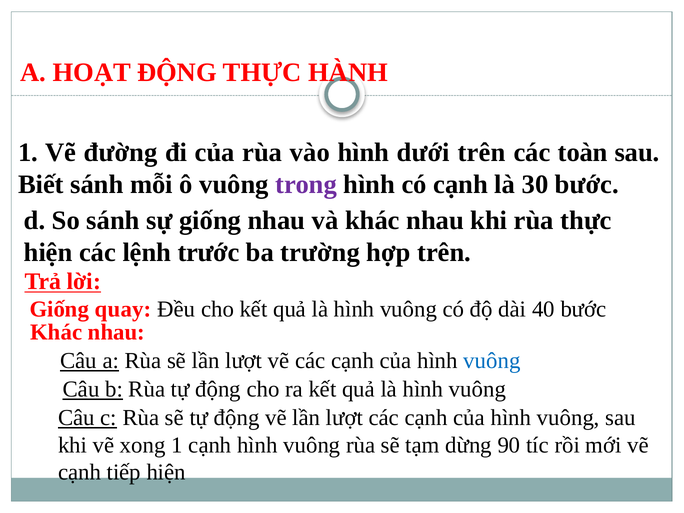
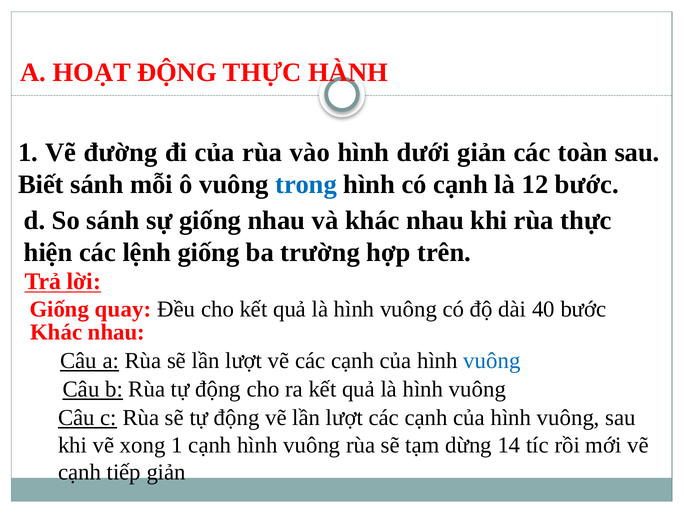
dưới trên: trên -> giản
trong colour: purple -> blue
30: 30 -> 12
lệnh trước: trước -> giống
90: 90 -> 14
tiếp hiện: hiện -> giản
